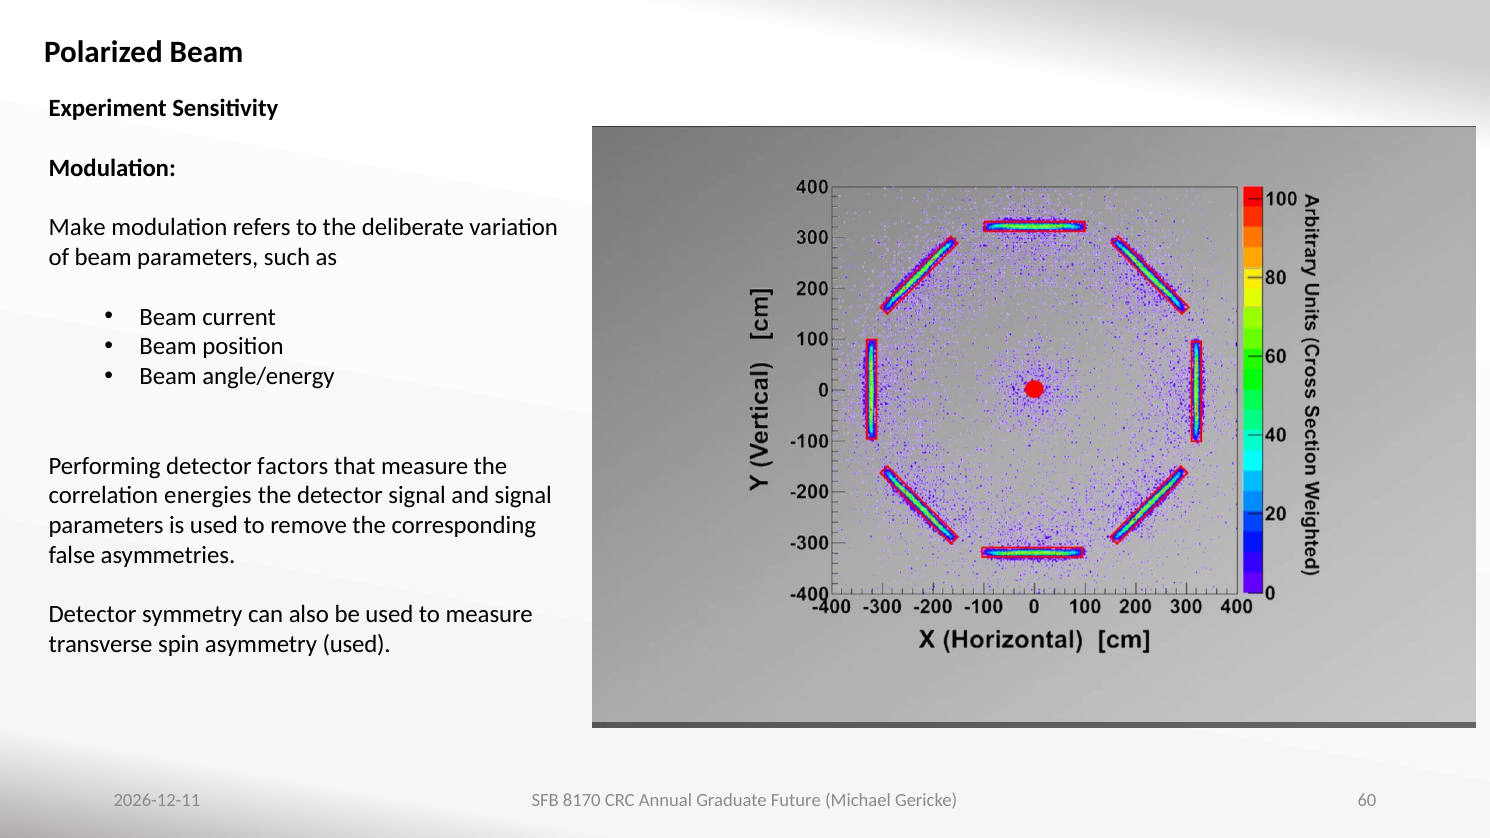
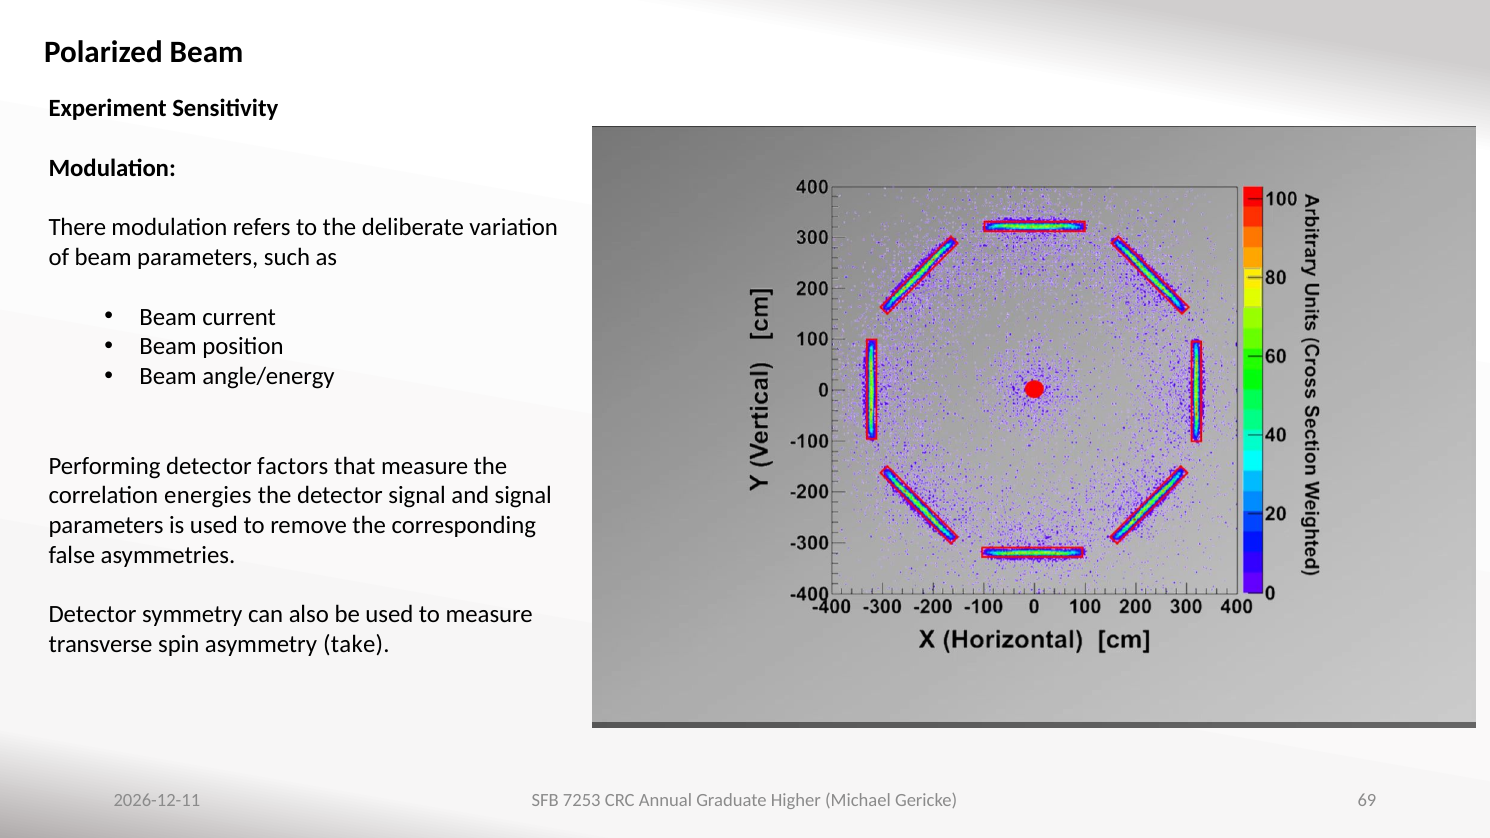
Make: Make -> There
asymmetry used: used -> take
8170: 8170 -> 7253
Future: Future -> Higher
60: 60 -> 69
